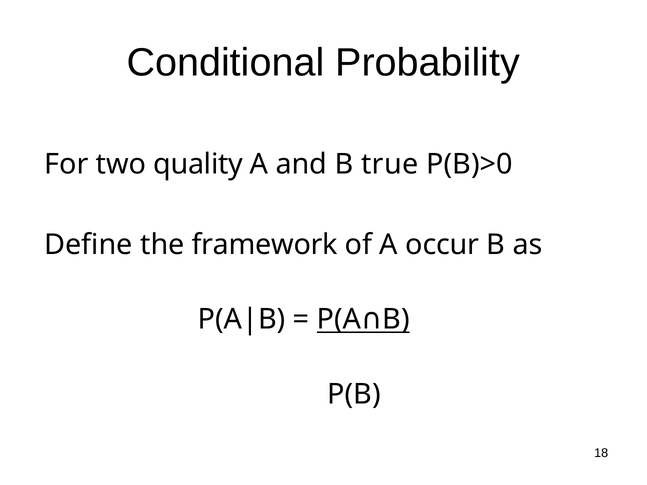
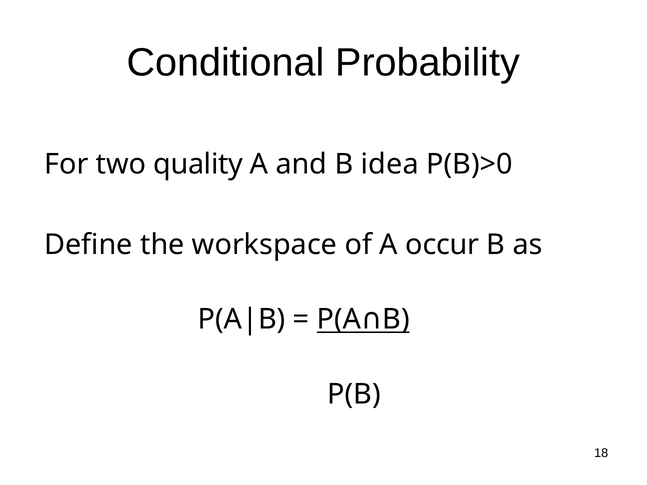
true: true -> idea
framework: framework -> workspace
